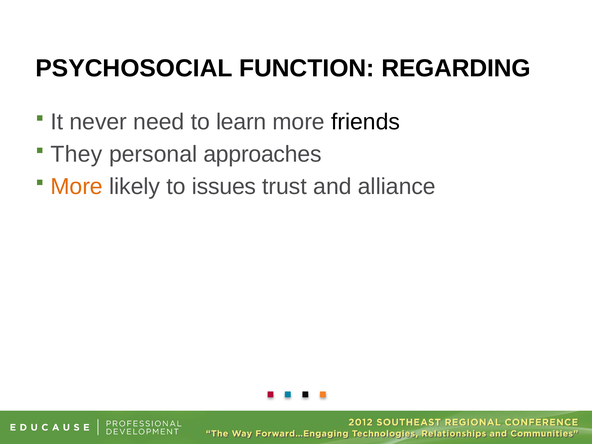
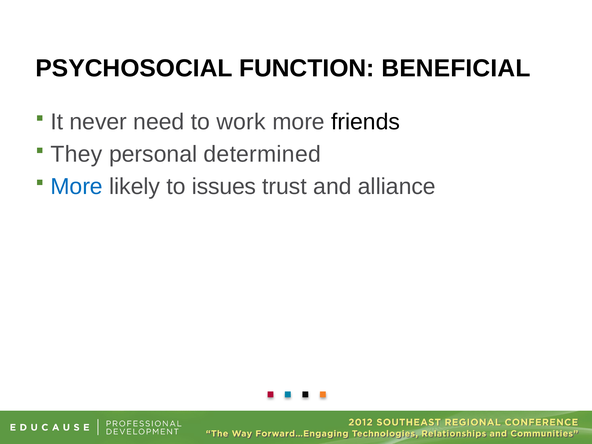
REGARDING: REGARDING -> BENEFICIAL
learn: learn -> work
approaches: approaches -> determined
More at (77, 187) colour: orange -> blue
